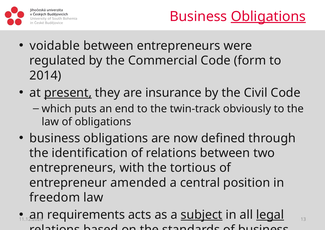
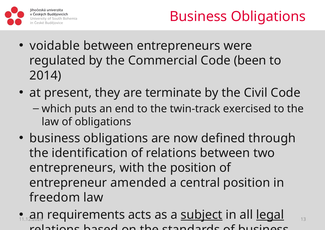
Obligations at (268, 17) underline: present -> none
form: form -> been
present underline: present -> none
insurance: insurance -> terminate
obviously: obviously -> exercised
the tortious: tortious -> position
